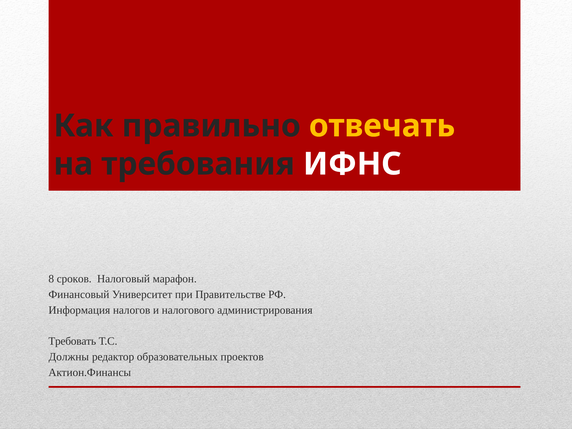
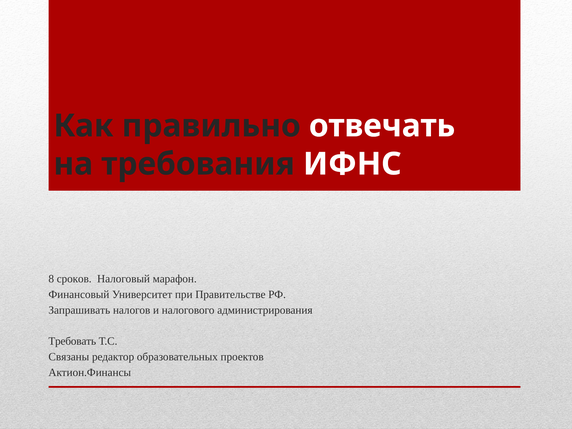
отвечать colour: yellow -> white
Информация: Информация -> Запрашивать
Должны: Должны -> Связаны
